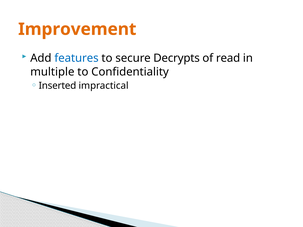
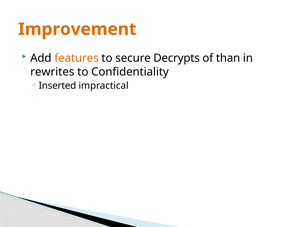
features colour: blue -> orange
read: read -> than
multiple: multiple -> rewrites
